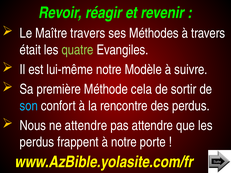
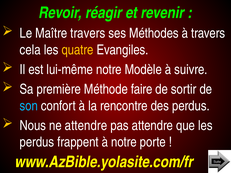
était: était -> cela
quatre colour: light green -> yellow
cela: cela -> faire
